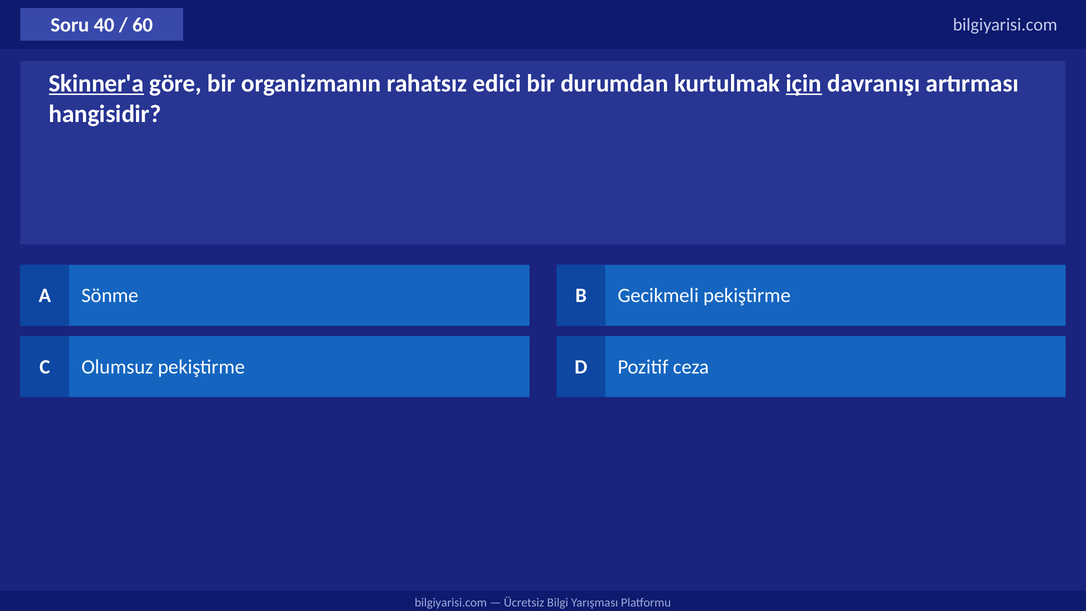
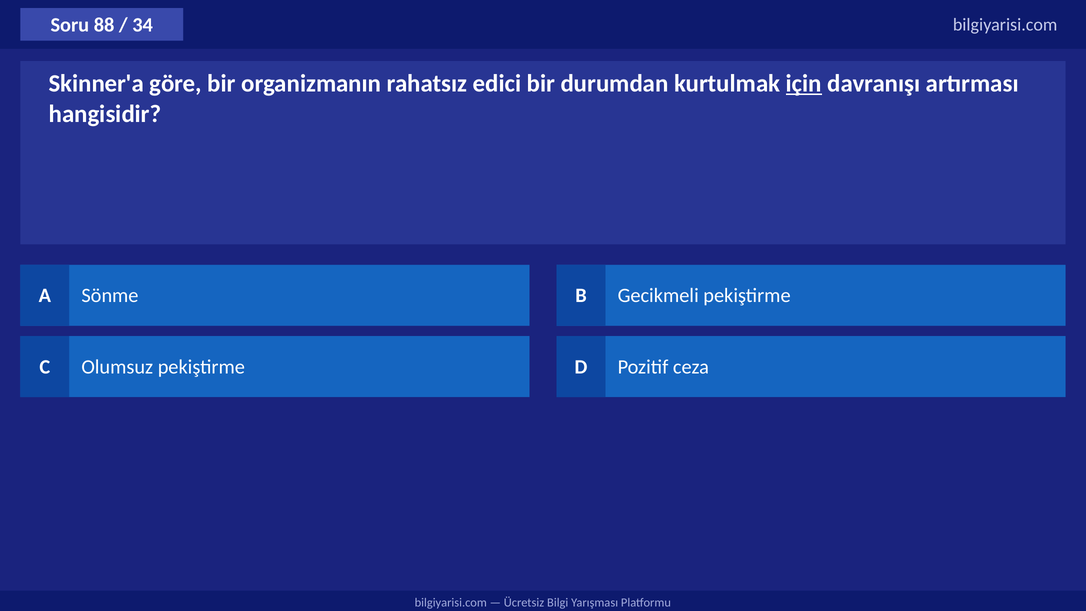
40: 40 -> 88
60: 60 -> 34
Skinner'a underline: present -> none
